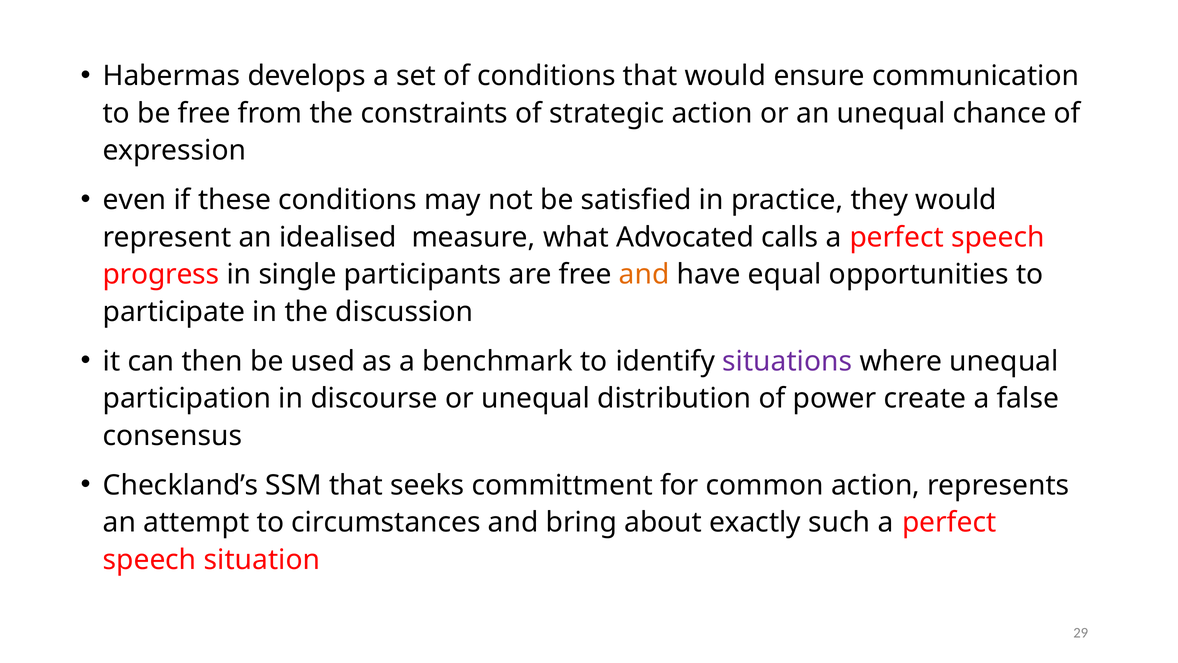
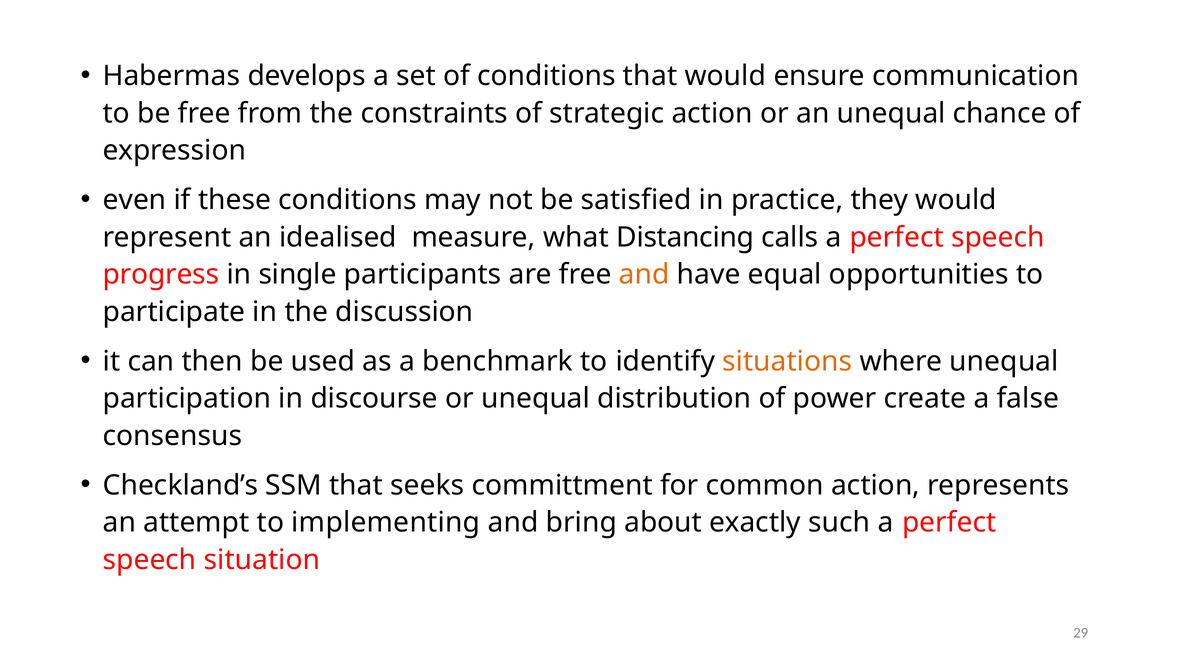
Advocated: Advocated -> Distancing
situations colour: purple -> orange
circumstances: circumstances -> implementing
